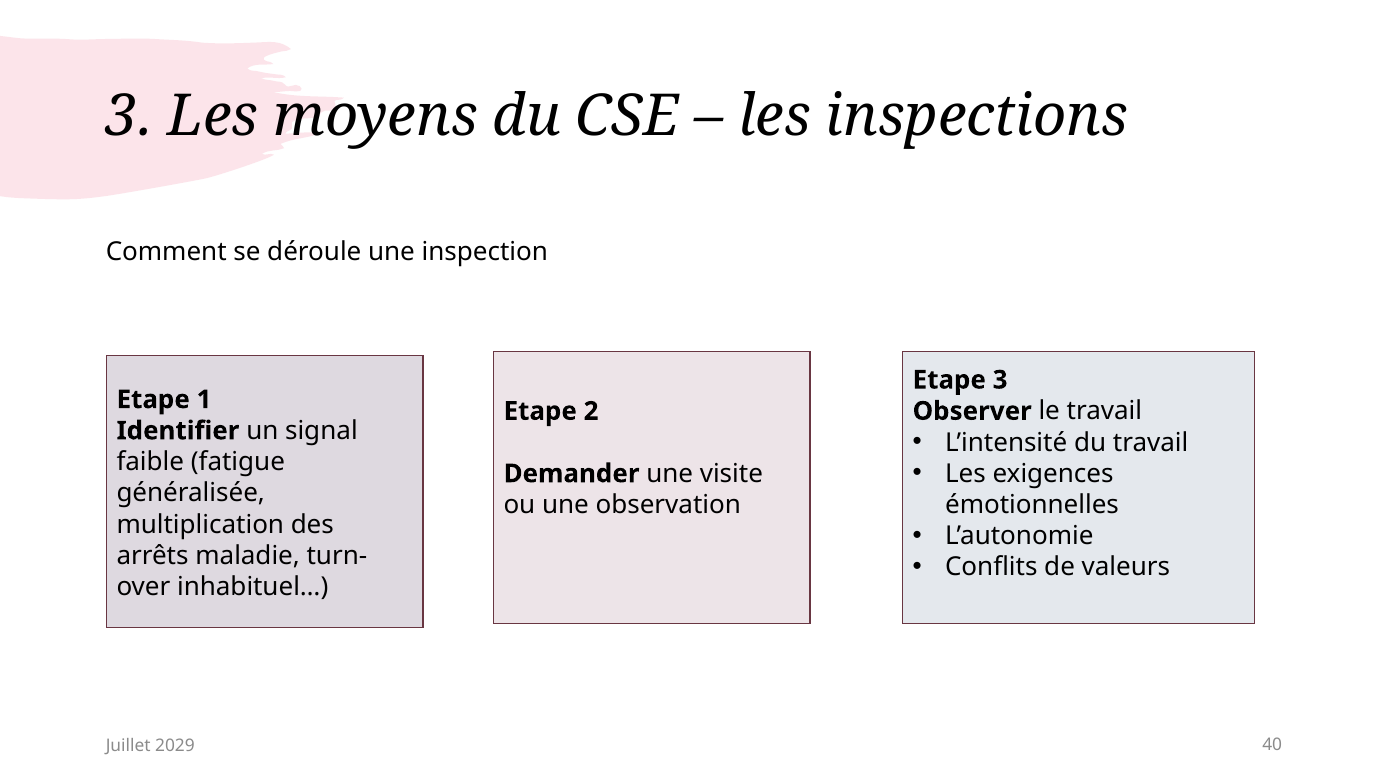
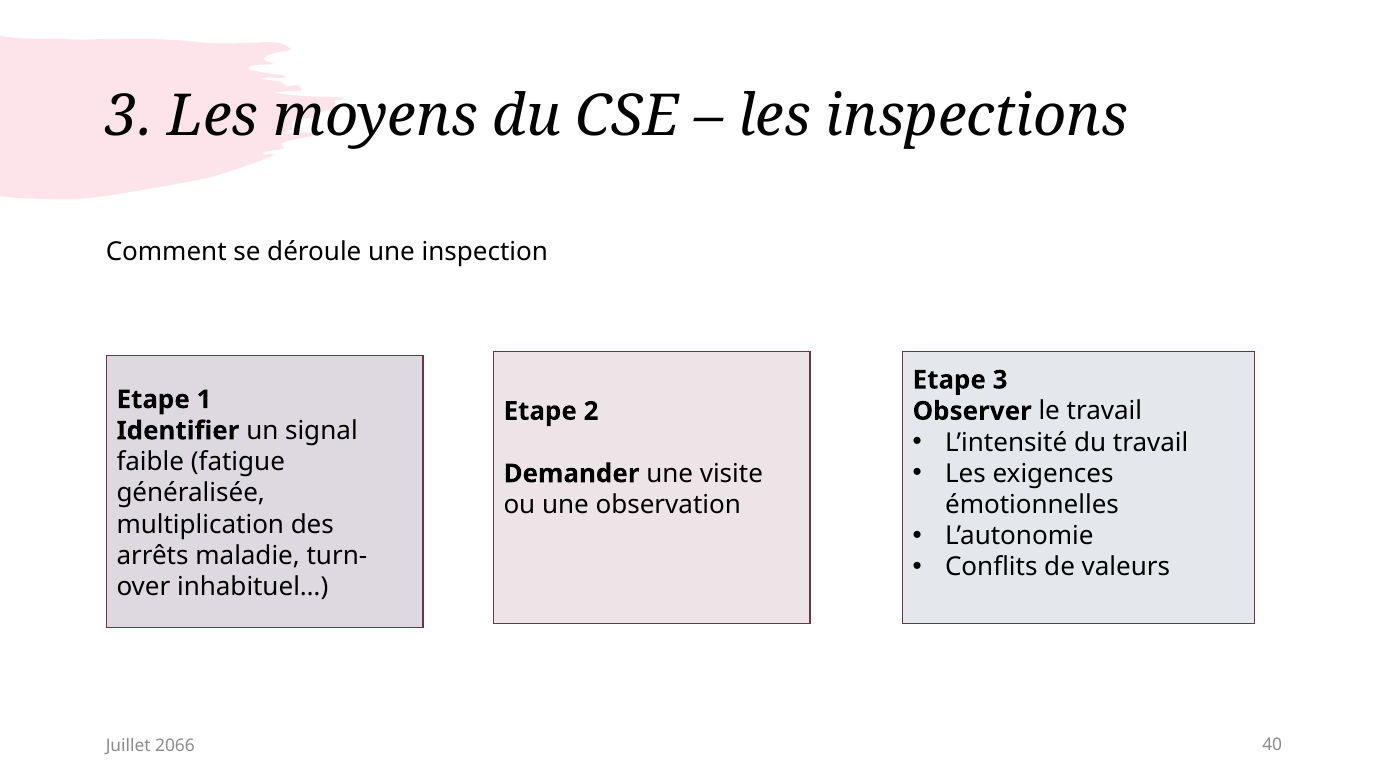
2029: 2029 -> 2066
